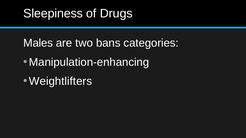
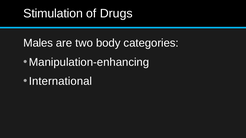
Sleepiness: Sleepiness -> Stimulation
bans: bans -> body
Weightlifters: Weightlifters -> International
